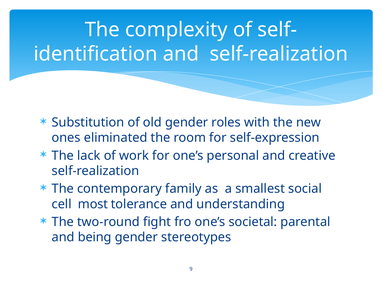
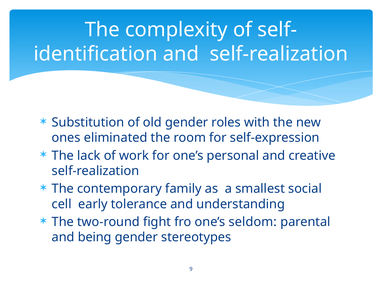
most: most -> early
societal: societal -> seldom
